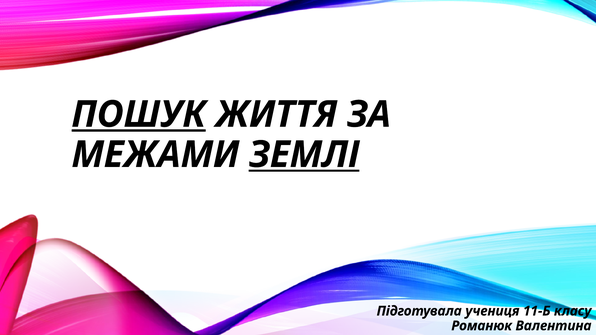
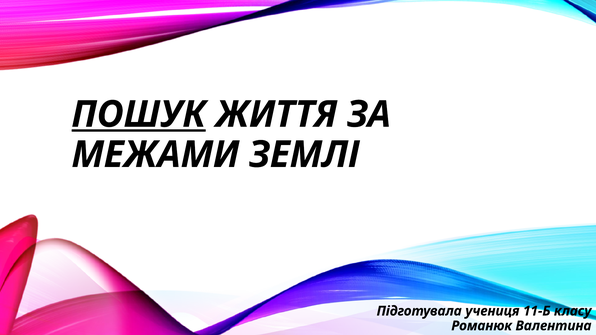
ЗЕМЛІ underline: present -> none
